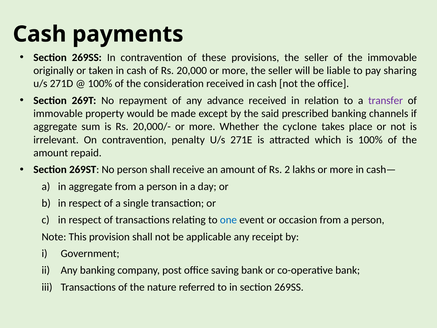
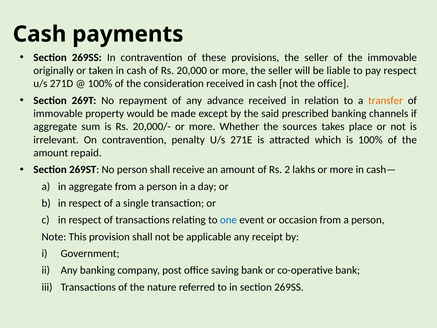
pay sharing: sharing -> respect
transfer colour: purple -> orange
cyclone: cyclone -> sources
